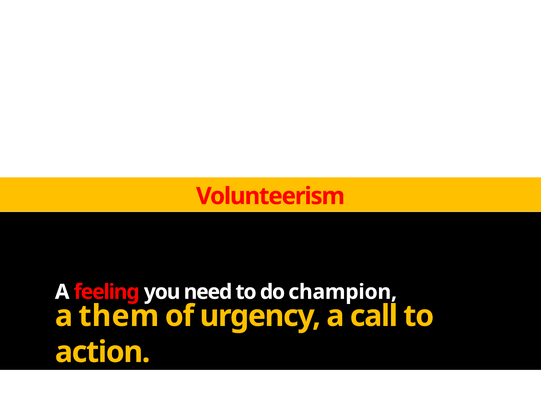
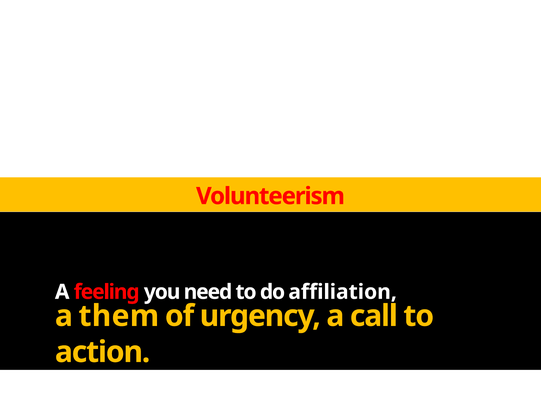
champion: champion -> affiliation
